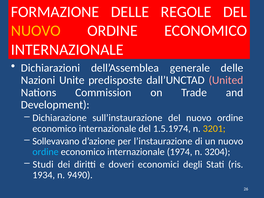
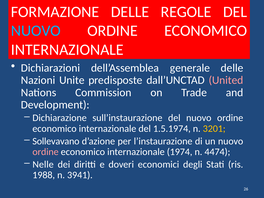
NUOVO at (36, 31) colour: yellow -> light blue
ordine at (46, 152) colour: light blue -> pink
3204: 3204 -> 4474
Studi: Studi -> Nelle
1934: 1934 -> 1988
9490: 9490 -> 3941
